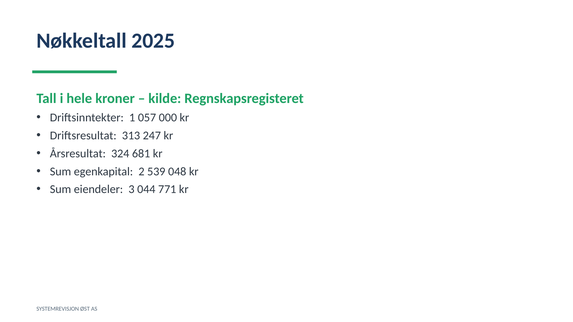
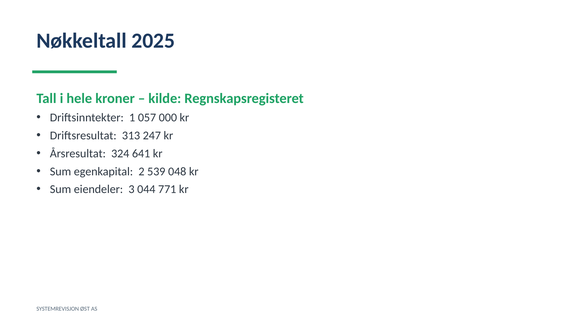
681: 681 -> 641
